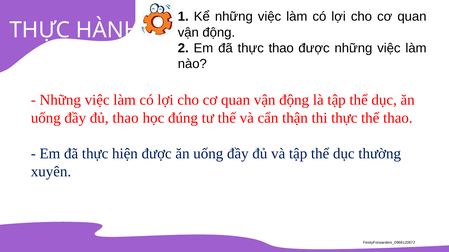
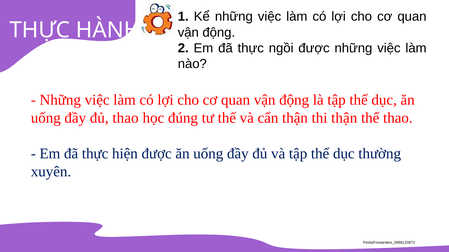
thực thao: thao -> ngồi
thi thực: thực -> thận
